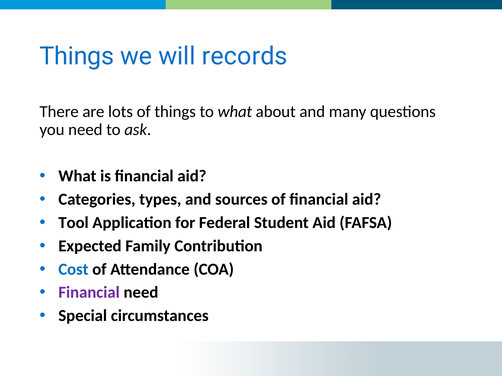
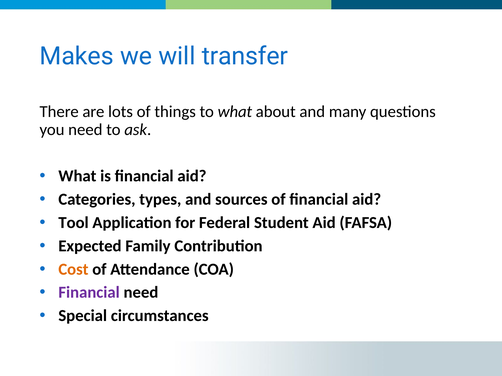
Things at (77, 56): Things -> Makes
records: records -> transfer
Cost colour: blue -> orange
